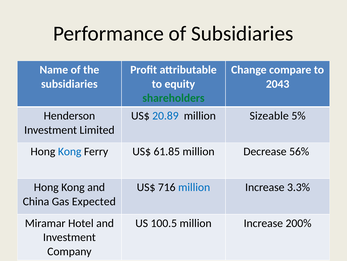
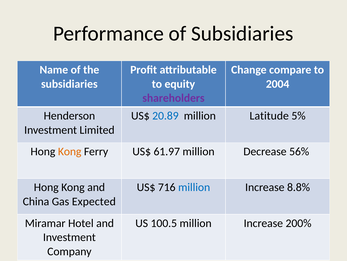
2043: 2043 -> 2004
shareholders colour: green -> purple
Sizeable: Sizeable -> Latitude
Kong at (70, 151) colour: blue -> orange
61.85: 61.85 -> 61.97
3.3%: 3.3% -> 8.8%
